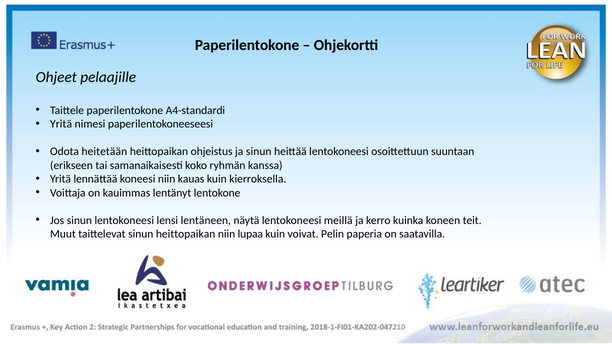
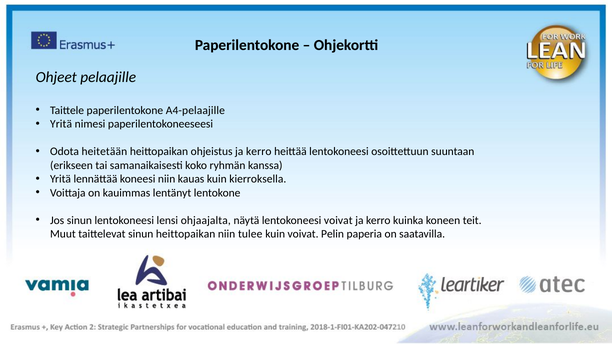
A4-standardi: A4-standardi -> A4-pelaajille
ohjeistus ja sinun: sinun -> kerro
lentäneen: lentäneen -> ohjaajalta
lentokoneesi meillä: meillä -> voivat
lupaa: lupaa -> tulee
